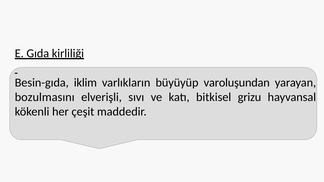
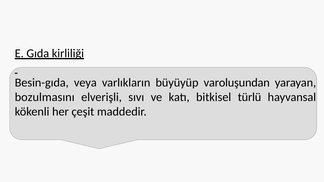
iklim: iklim -> veya
grizu: grizu -> türlü
